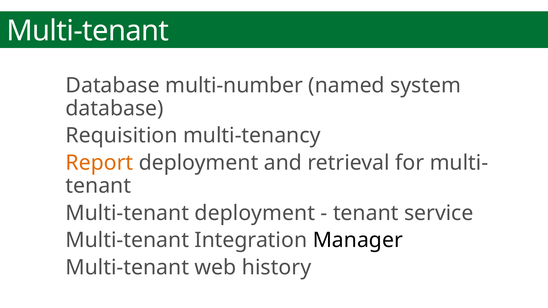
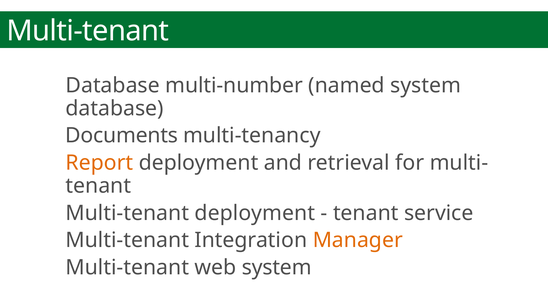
Requisition: Requisition -> Documents
Manager colour: black -> orange
web history: history -> system
